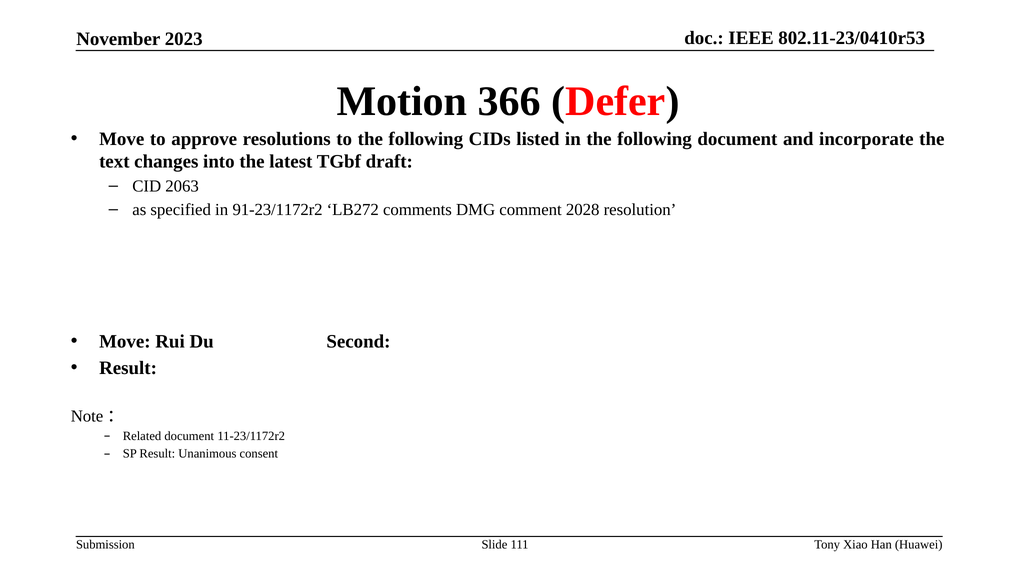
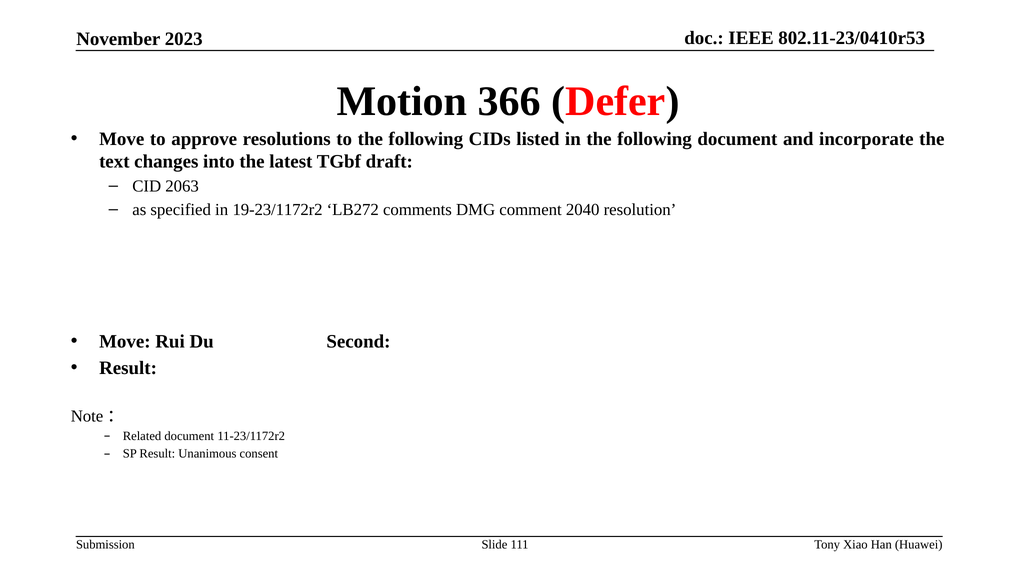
91-23/1172r2: 91-23/1172r2 -> 19-23/1172r2
2028: 2028 -> 2040
